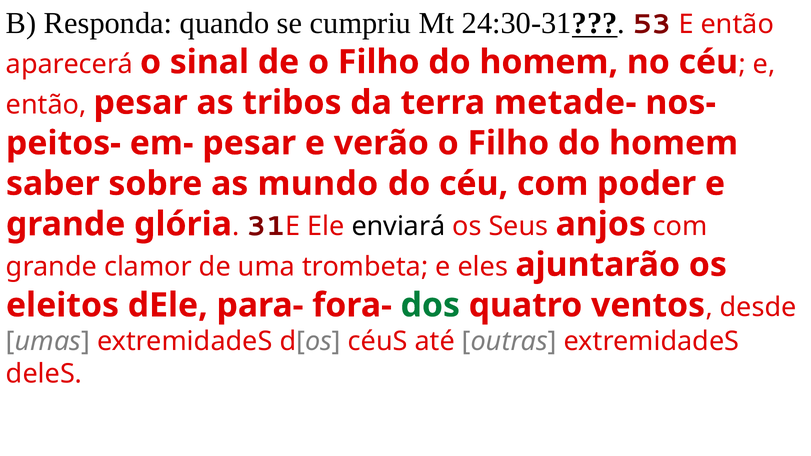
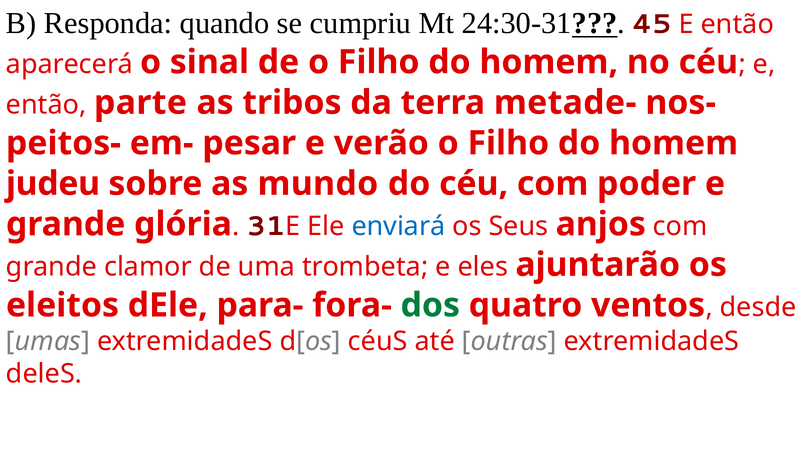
53: 53 -> 45
então pesar: pesar -> parte
saber: saber -> judeu
enviará colour: black -> blue
